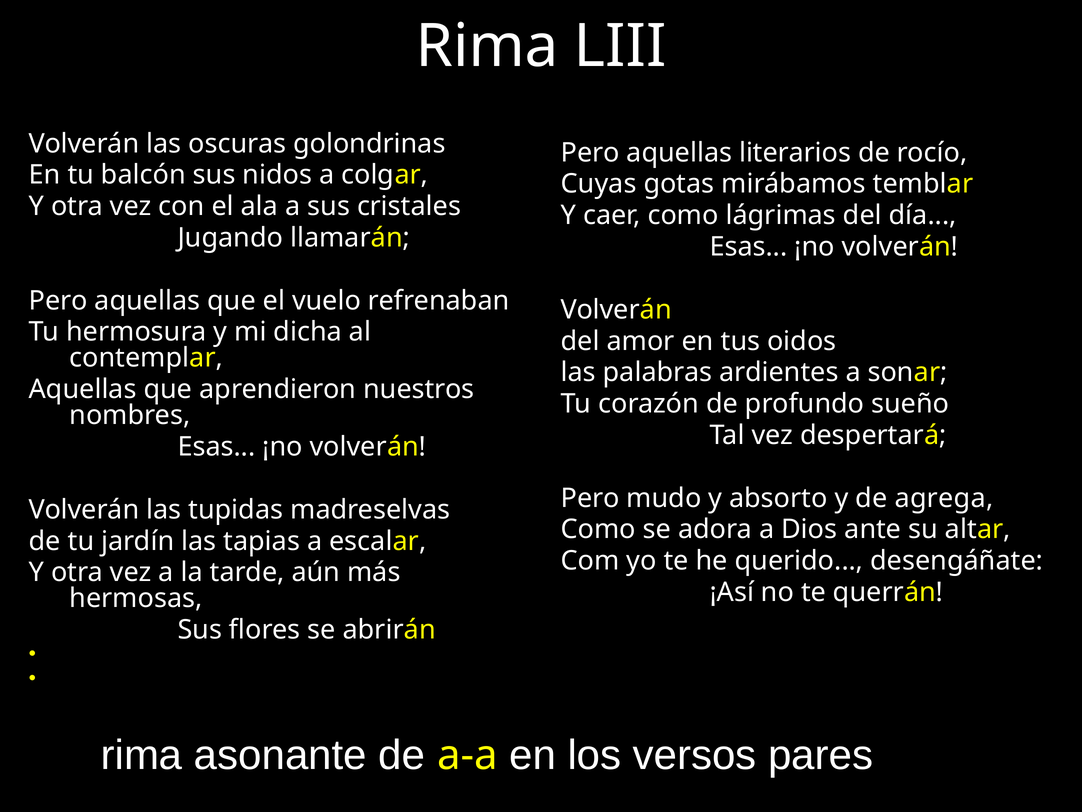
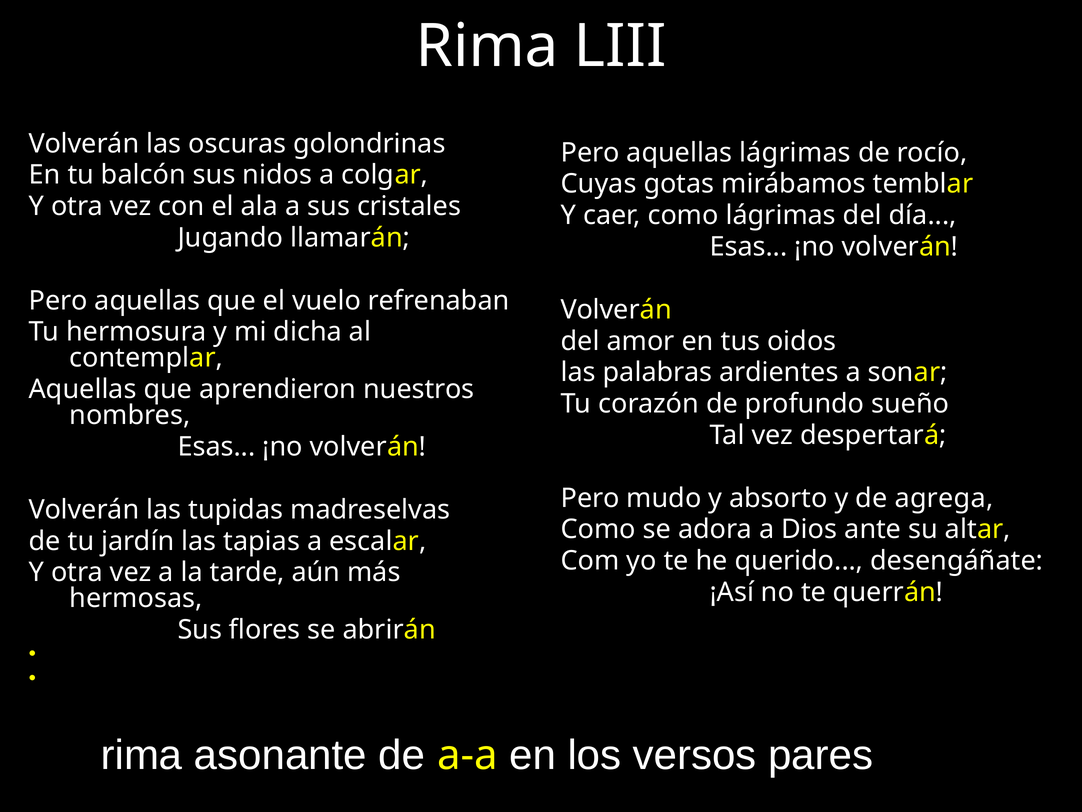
aquellas literarios: literarios -> lágrimas
